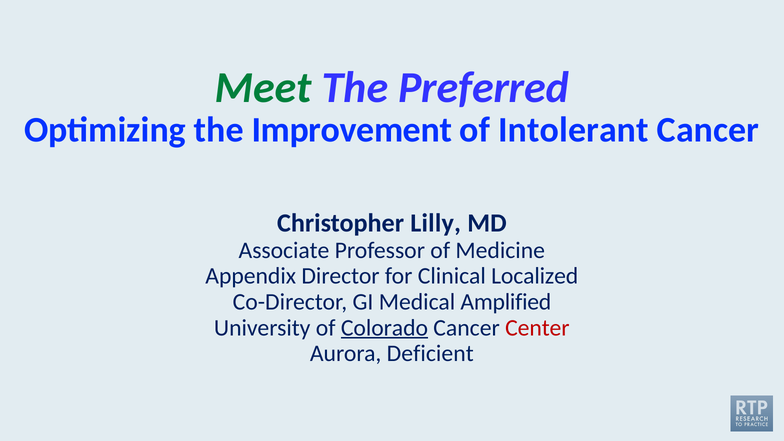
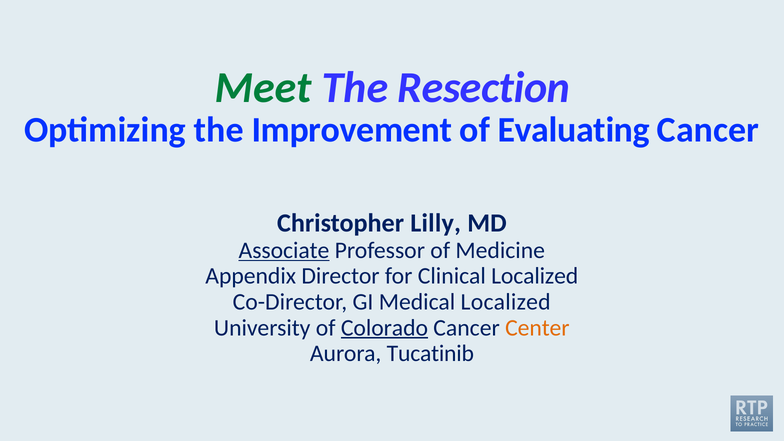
Preferred: Preferred -> Resection
Intolerant: Intolerant -> Evaluating
Associate underline: none -> present
Medical Amplified: Amplified -> Localized
Center colour: red -> orange
Deficient: Deficient -> Tucatinib
